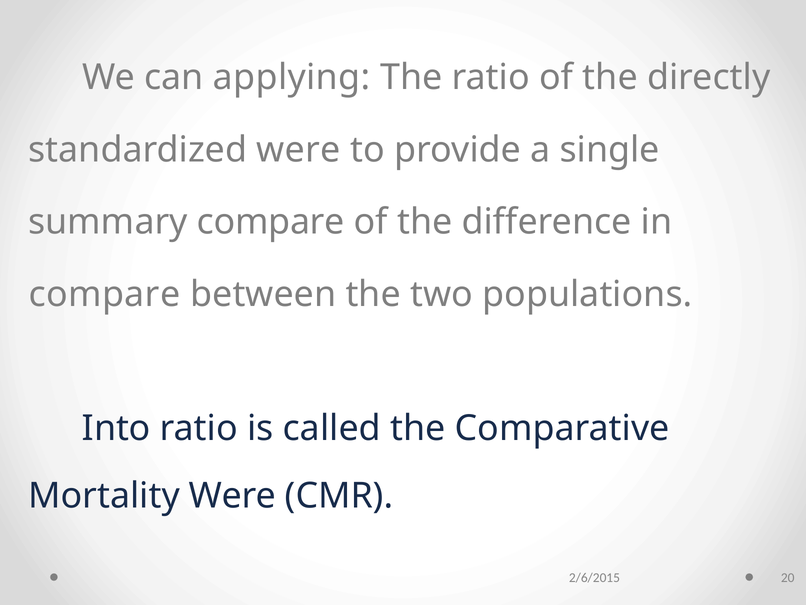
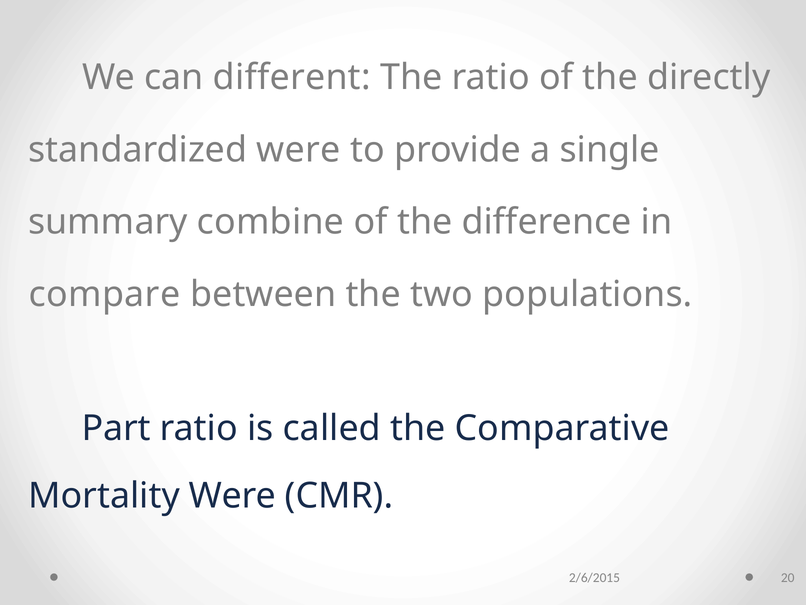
applying: applying -> different
summary compare: compare -> combine
Into: Into -> Part
